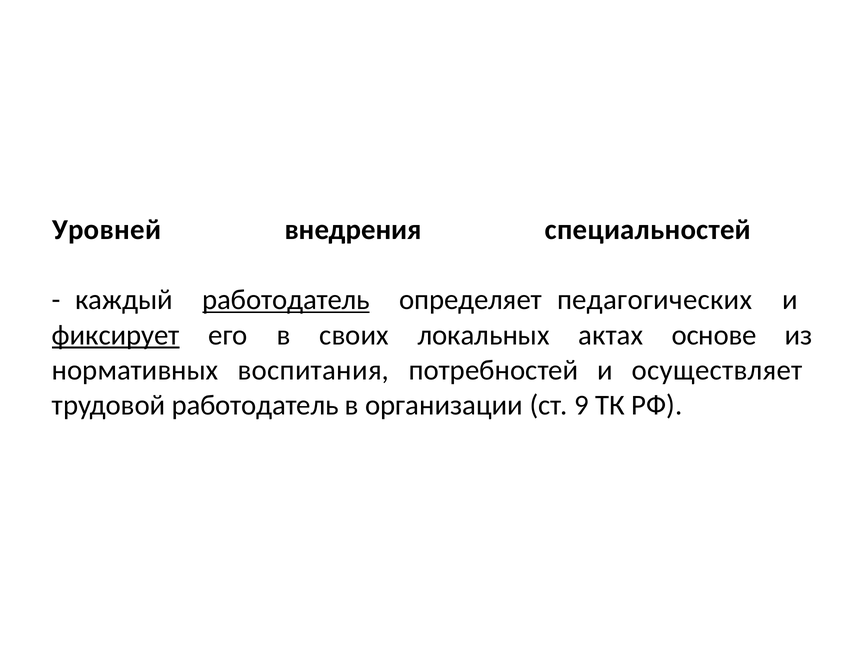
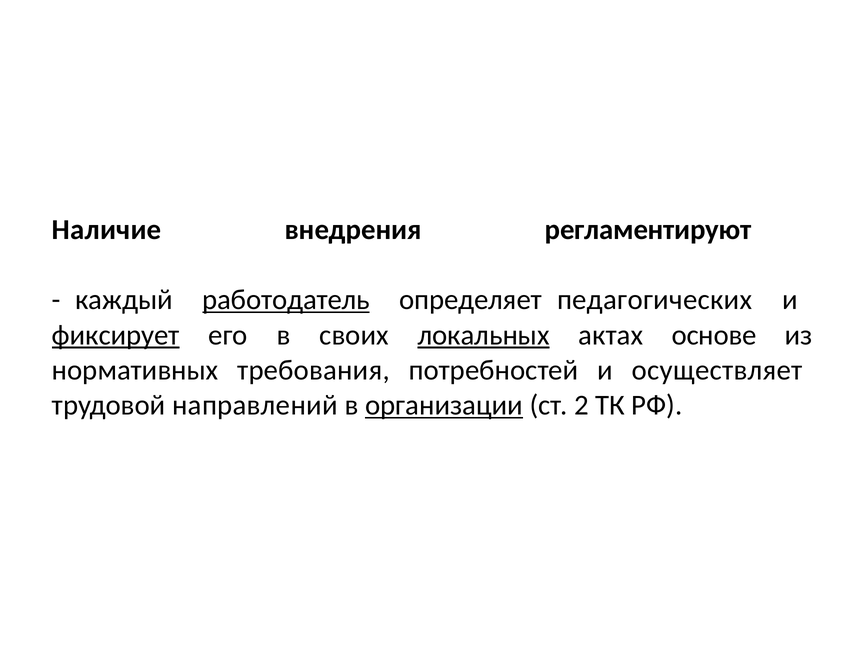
Уровней: Уровней -> Наличие
специальностей: специальностей -> регламентируют
локальных underline: none -> present
воспитания: воспитания -> требования
трудовой работодатель: работодатель -> направлений
организации underline: none -> present
9: 9 -> 2
